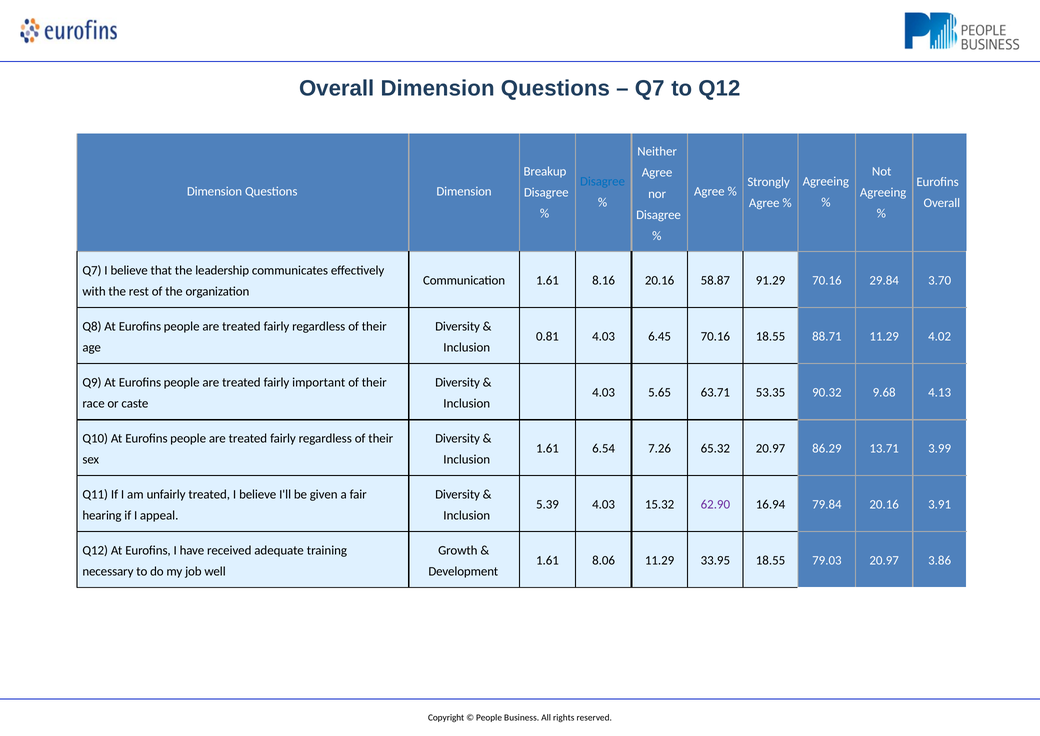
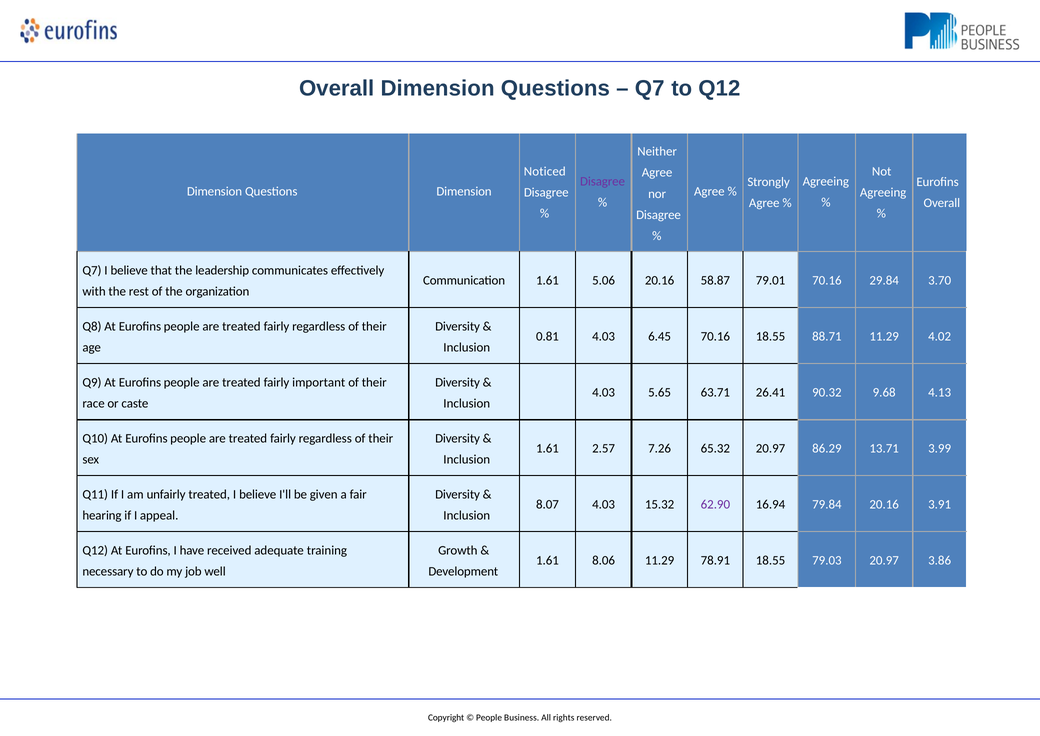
Breakup: Breakup -> Noticed
Disagree at (603, 181) colour: blue -> purple
8.16: 8.16 -> 5.06
91.29: 91.29 -> 79.01
53.35: 53.35 -> 26.41
6.54: 6.54 -> 2.57
5.39: 5.39 -> 8.07
33.95: 33.95 -> 78.91
